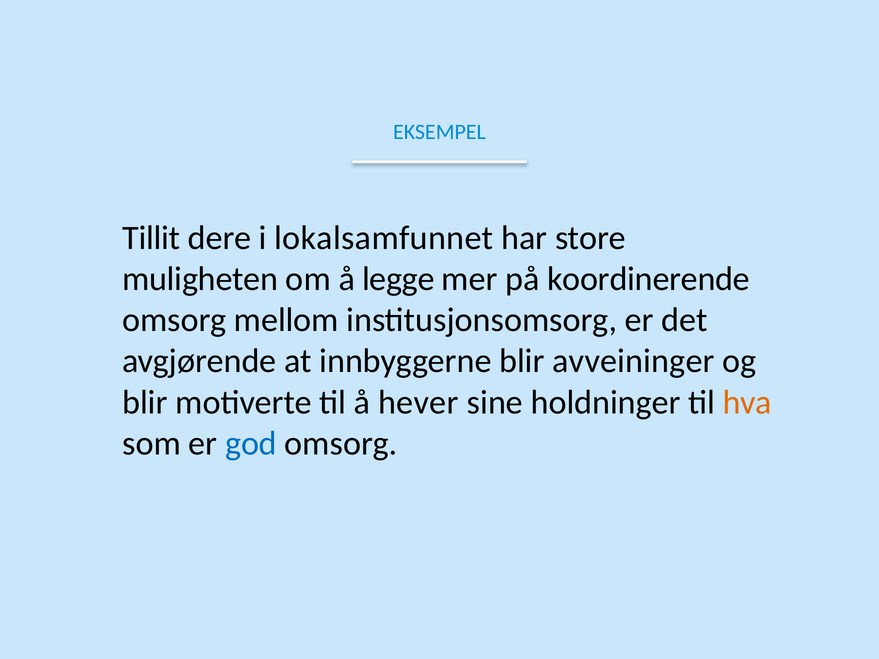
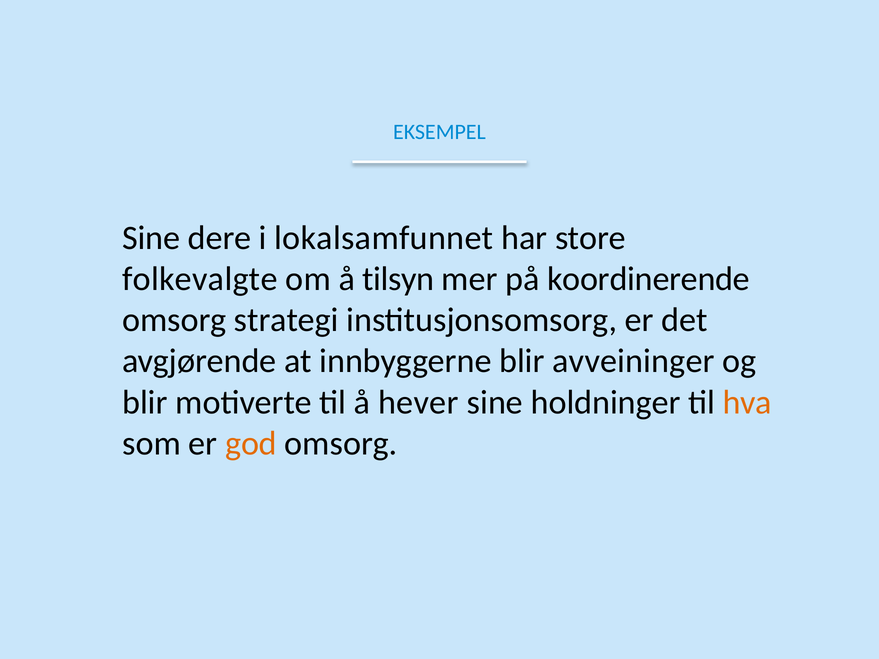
Tillit at (151, 238): Tillit -> Sine
muligheten: muligheten -> folkevalgte
legge: legge -> tilsyn
mellom: mellom -> strategi
god colour: blue -> orange
